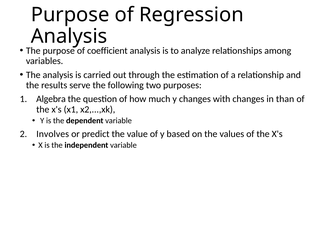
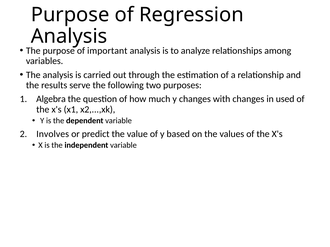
coefficient: coefficient -> important
than: than -> used
